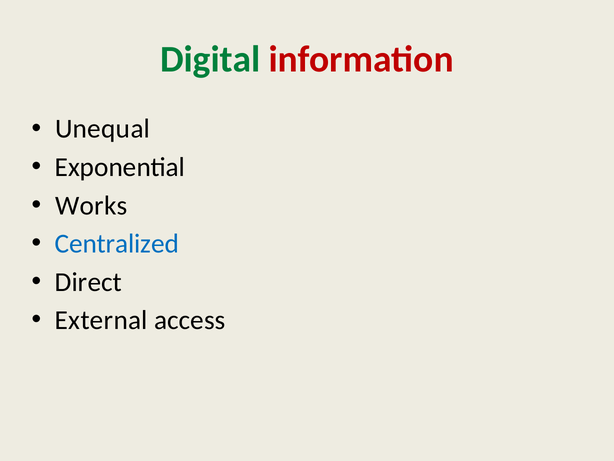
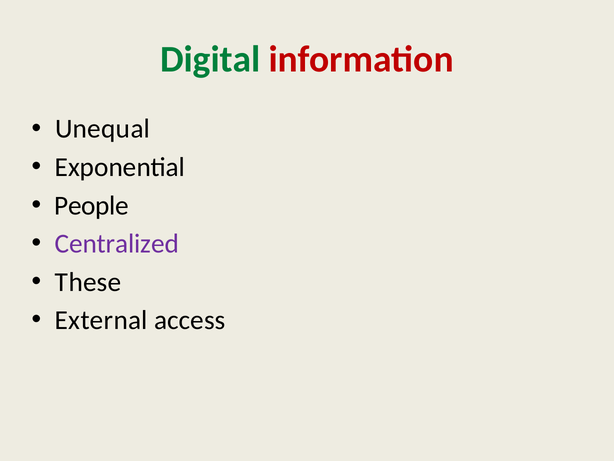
Works: Works -> People
Centralized colour: blue -> purple
Direct: Direct -> These
